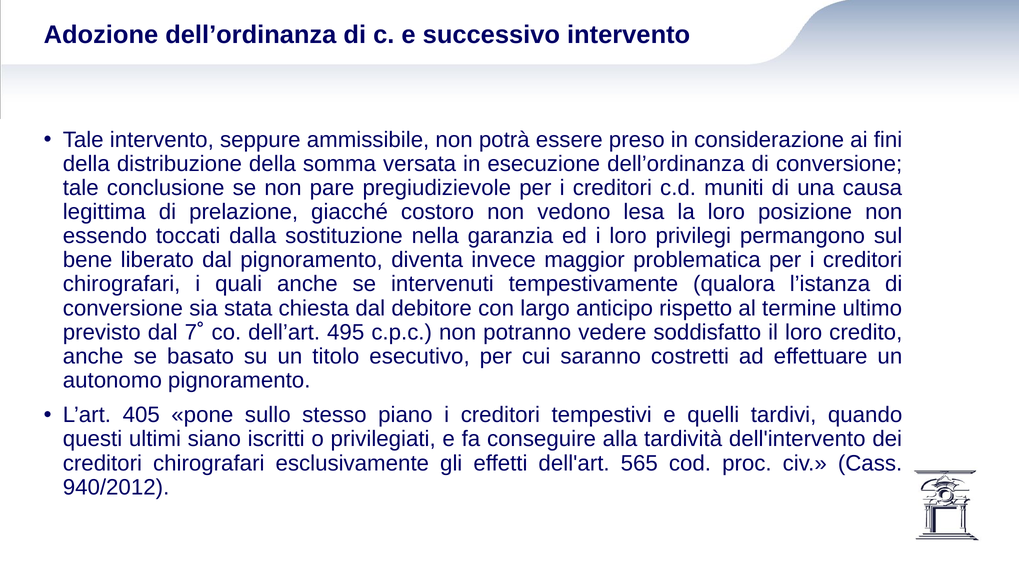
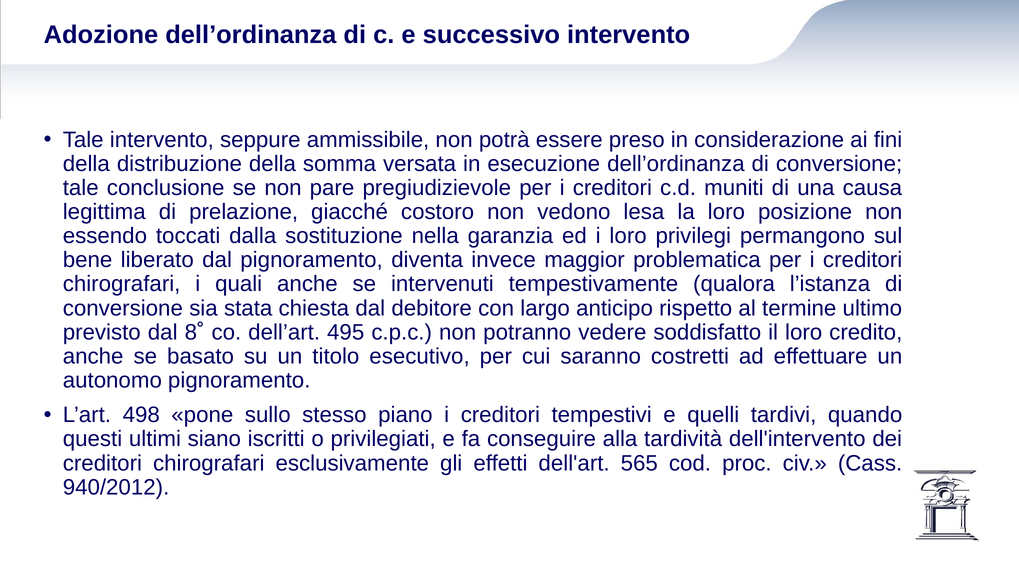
7˚: 7˚ -> 8˚
405: 405 -> 498
